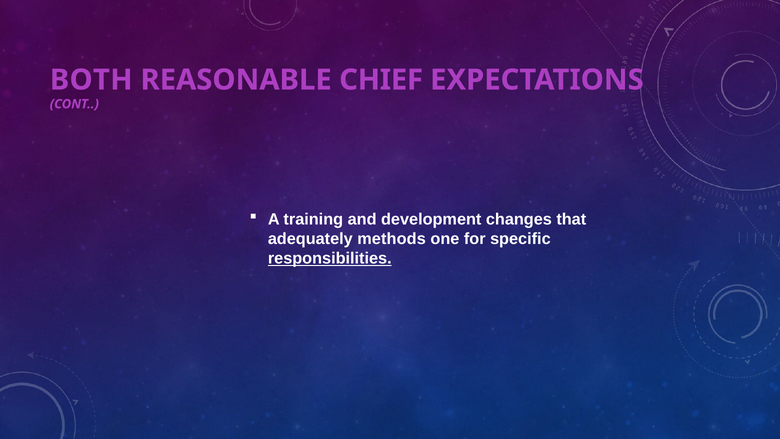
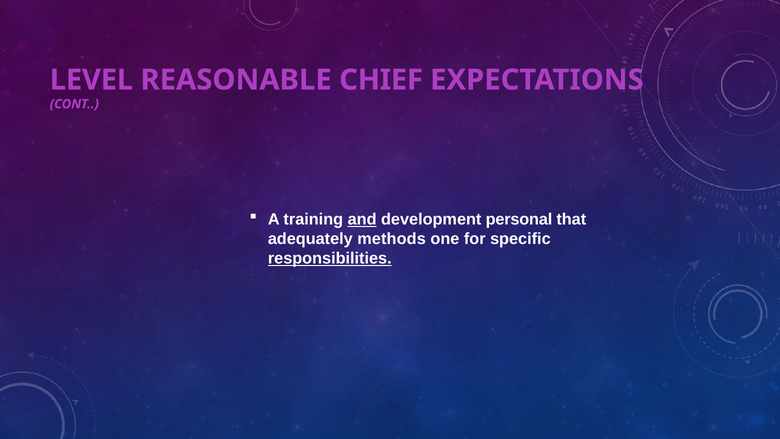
BOTH: BOTH -> LEVEL
and underline: none -> present
changes: changes -> personal
